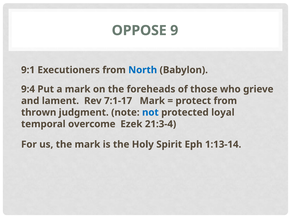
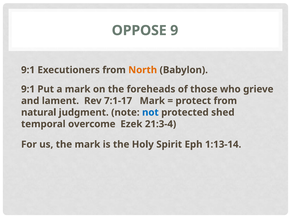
North colour: blue -> orange
9:4 at (28, 89): 9:4 -> 9:1
thrown: thrown -> natural
loyal: loyal -> shed
